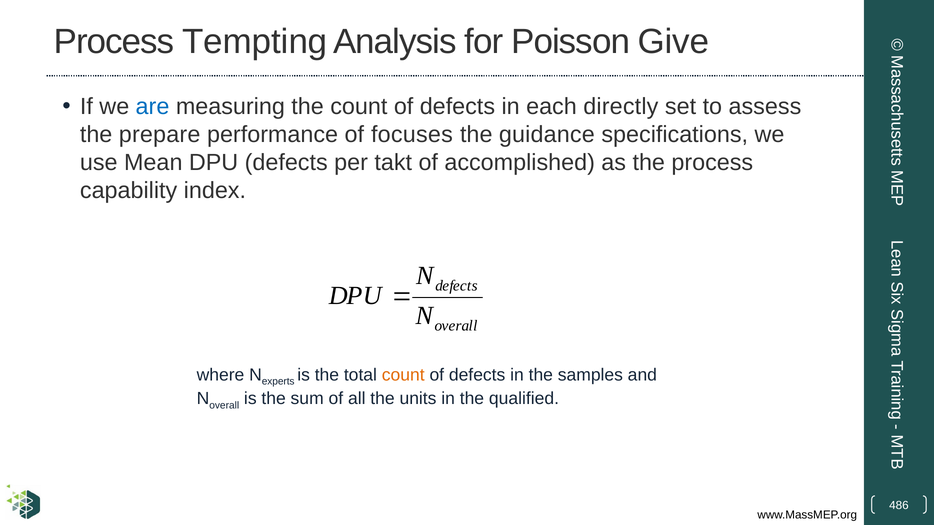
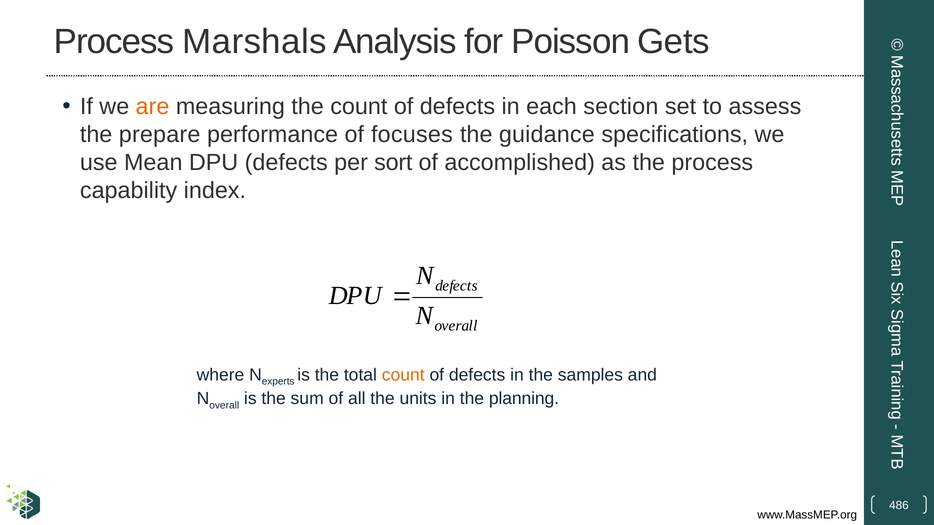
Tempting: Tempting -> Marshals
Give: Give -> Gets
are colour: blue -> orange
directly: directly -> section
takt: takt -> sort
qualified: qualified -> planning
